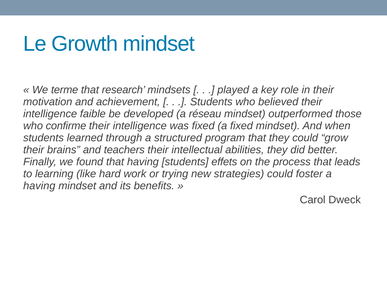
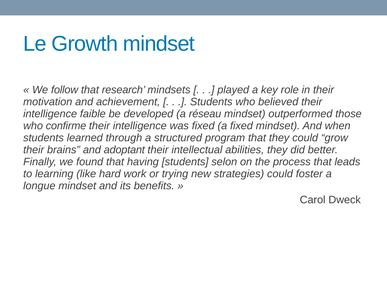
terme: terme -> follow
teachers: teachers -> adoptant
effets: effets -> selon
having at (39, 186): having -> longue
